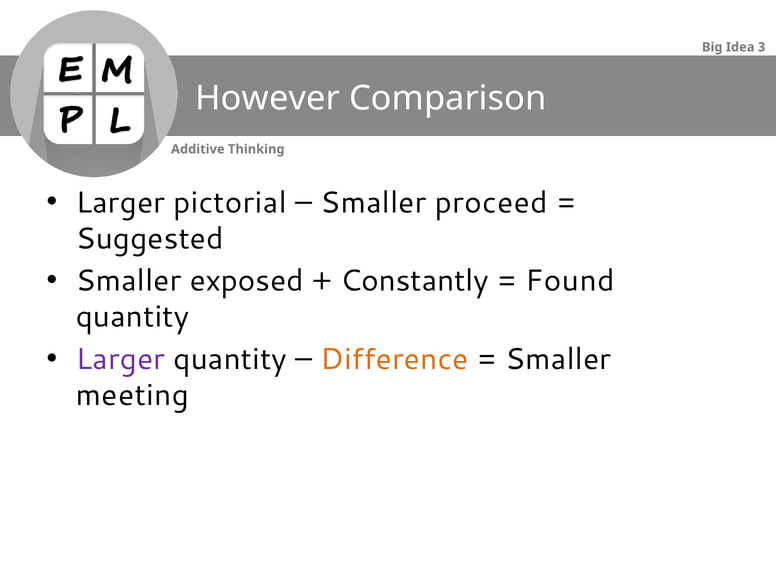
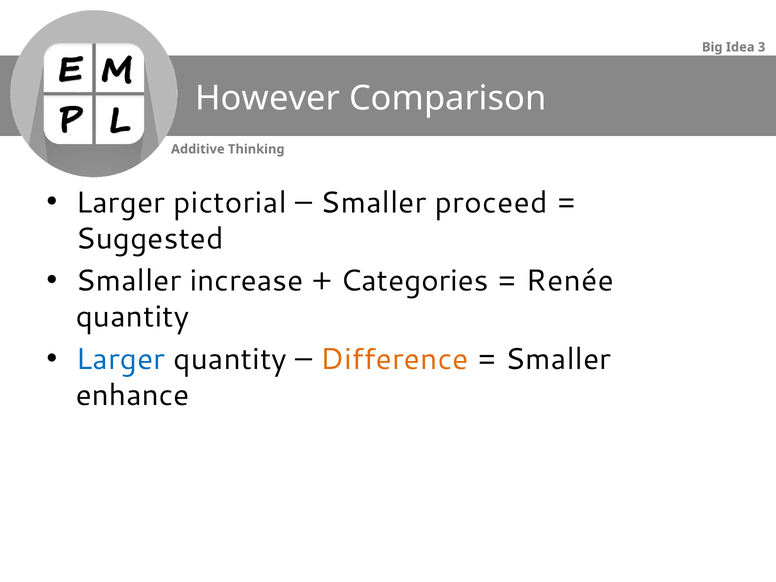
exposed: exposed -> increase
Constantly: Constantly -> Categories
Found: Found -> Renée
Larger at (120, 359) colour: purple -> blue
meeting: meeting -> enhance
